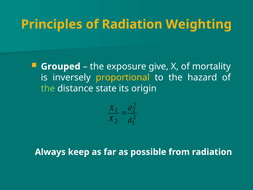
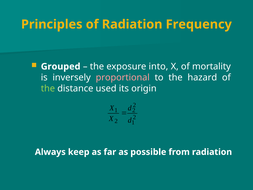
Weighting: Weighting -> Frequency
give: give -> into
proportional colour: yellow -> pink
state: state -> used
